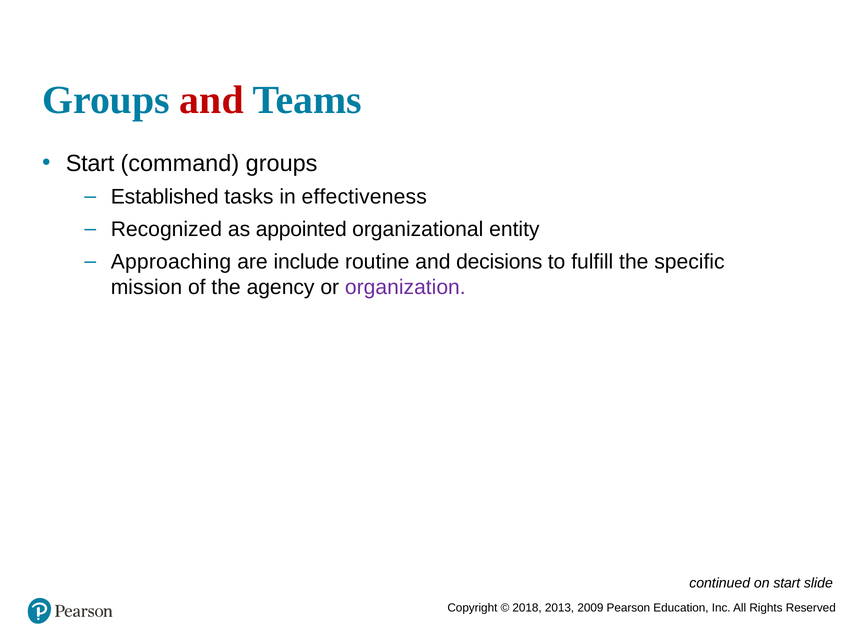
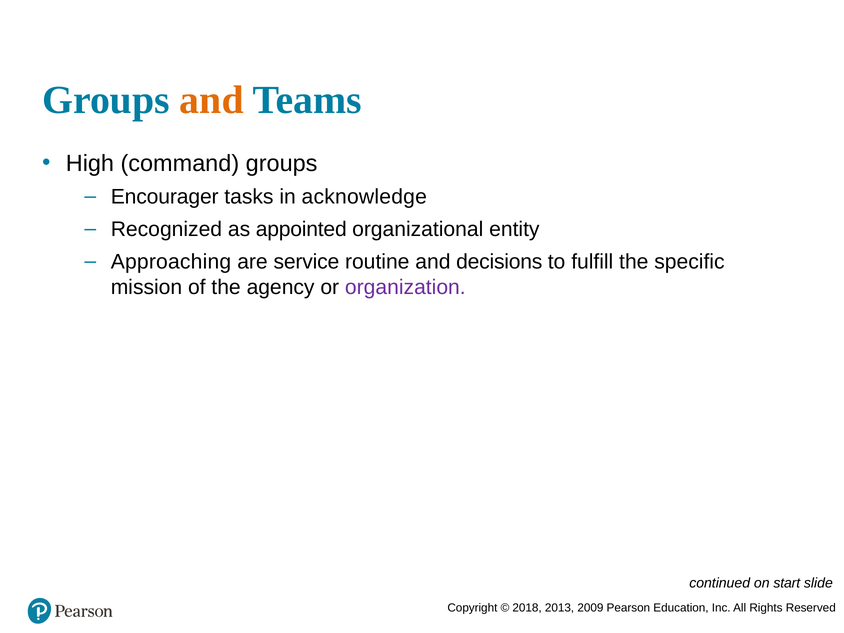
and at (212, 100) colour: red -> orange
Start at (90, 163): Start -> High
Established: Established -> Encourager
effectiveness: effectiveness -> acknowledge
include: include -> service
